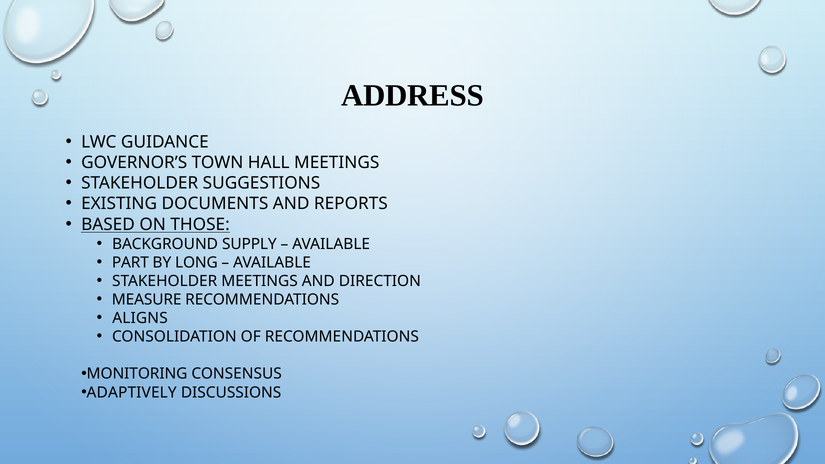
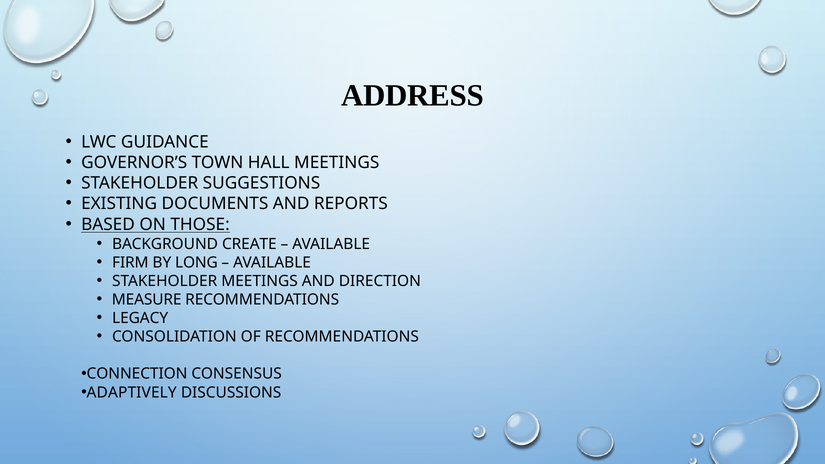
SUPPLY: SUPPLY -> CREATE
PART: PART -> FIRM
ALIGNS: ALIGNS -> LEGACY
MONITORING: MONITORING -> CONNECTION
